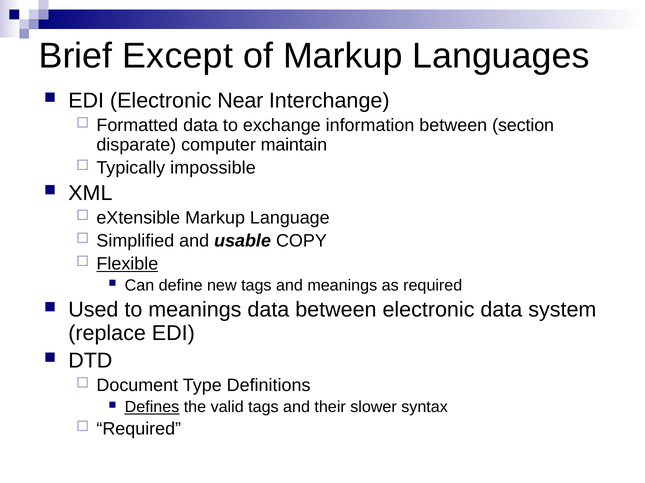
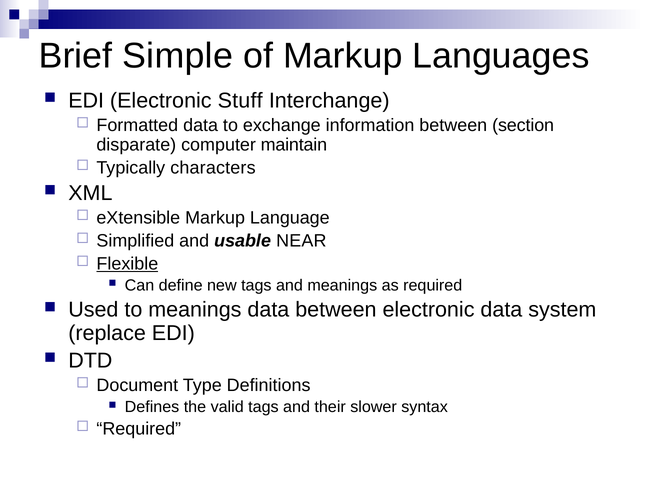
Except: Except -> Simple
Near: Near -> Stuff
impossible: impossible -> characters
COPY: COPY -> NEAR
Defines underline: present -> none
